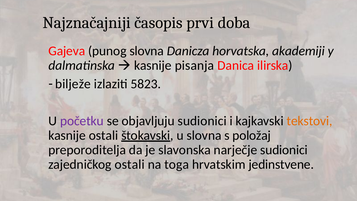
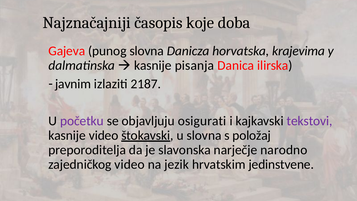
prvi: prvi -> koje
akademiji: akademiji -> krajevima
bilježe: bilježe -> javnim
5823: 5823 -> 2187
objavljuju sudionici: sudionici -> osigurati
tekstovi colour: orange -> purple
kasnije ostali: ostali -> video
narječje sudionici: sudionici -> narodno
zajedničkog ostali: ostali -> video
toga: toga -> jezik
